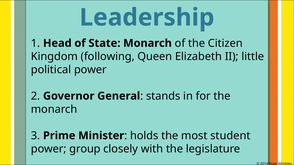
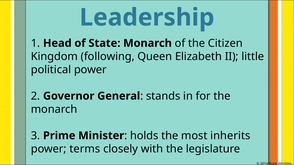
student: student -> inherits
group: group -> terms
